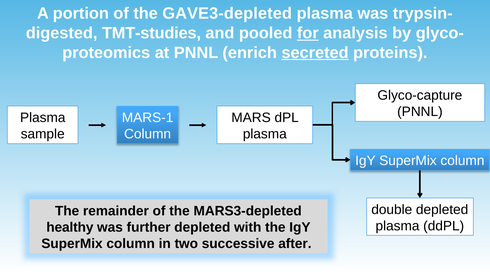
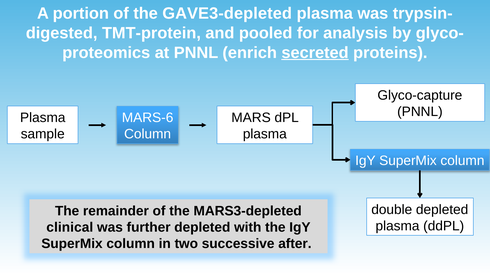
TMT-studies: TMT-studies -> TMT-protein
for underline: present -> none
MARS-1: MARS-1 -> MARS-6
healthy: healthy -> clinical
